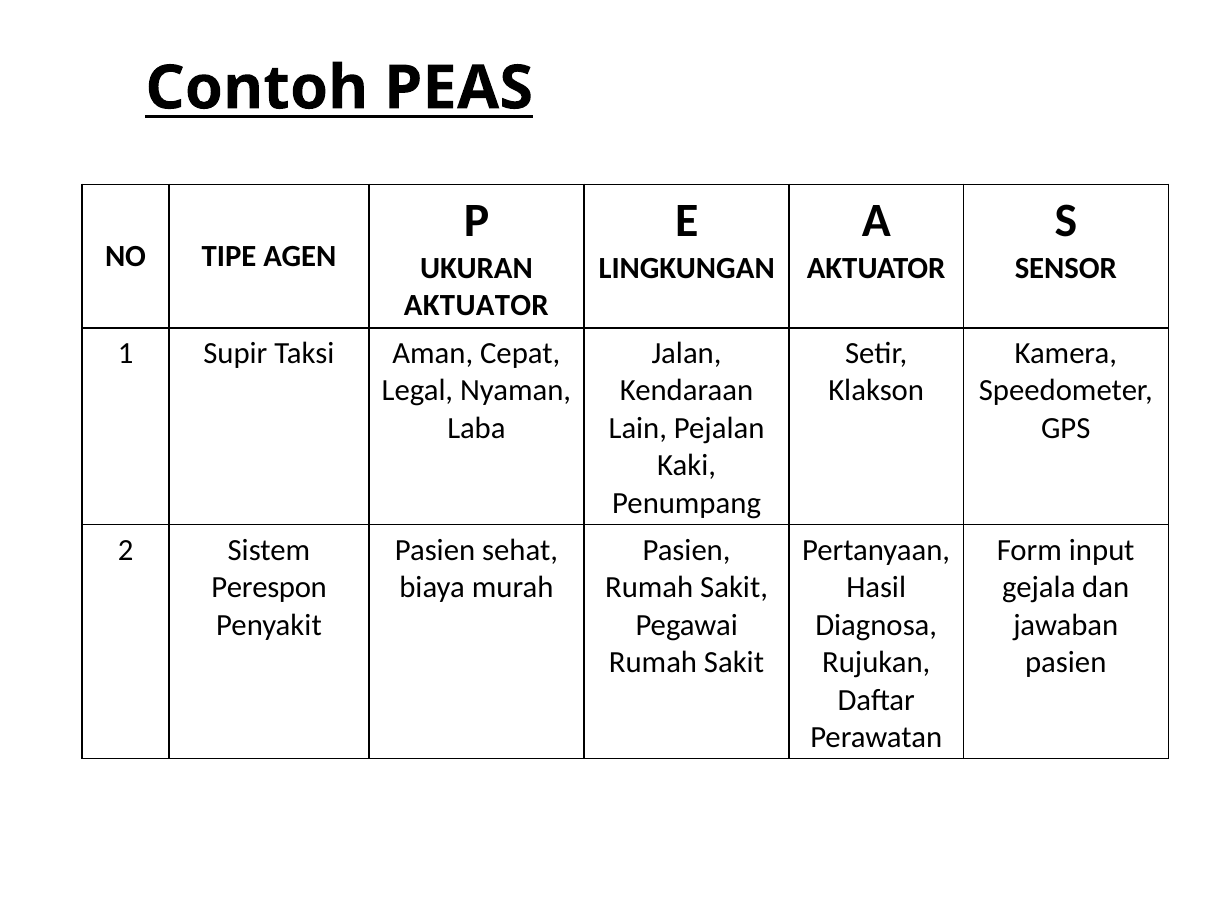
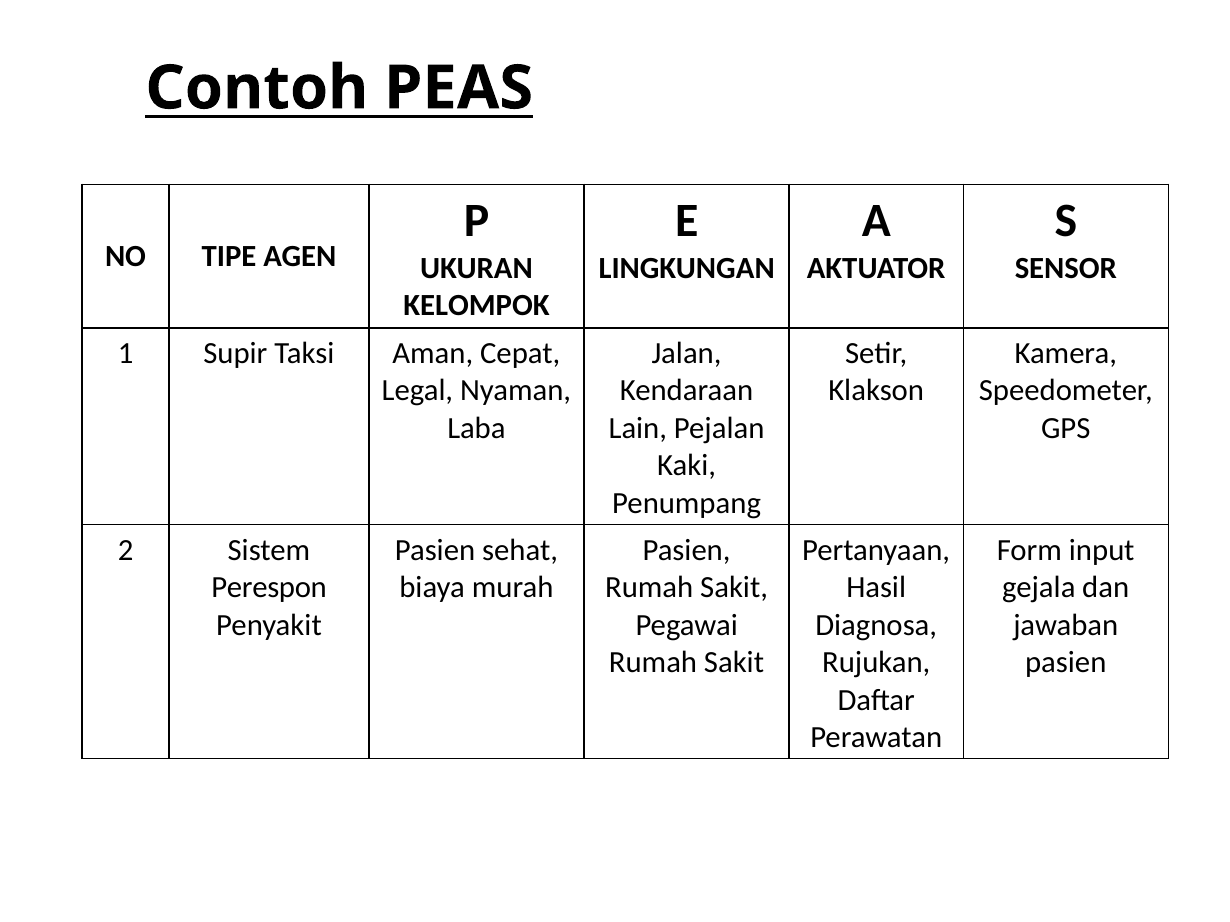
AKTUATOR at (476, 306): AKTUATOR -> KELOMPOK
